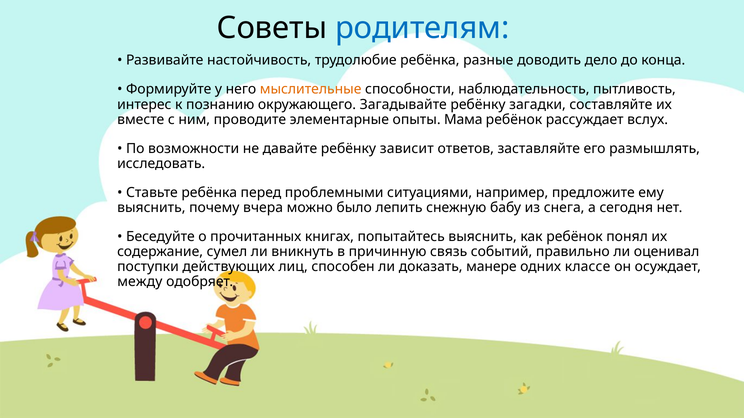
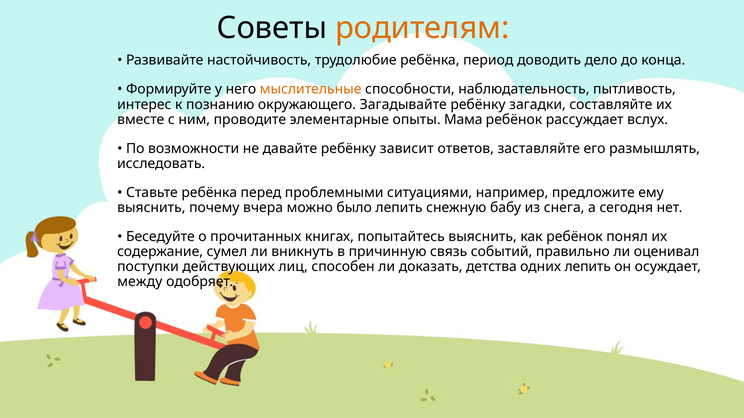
родителям colour: blue -> orange
разные: разные -> период
манере: манере -> детства
одних классе: классе -> лепить
